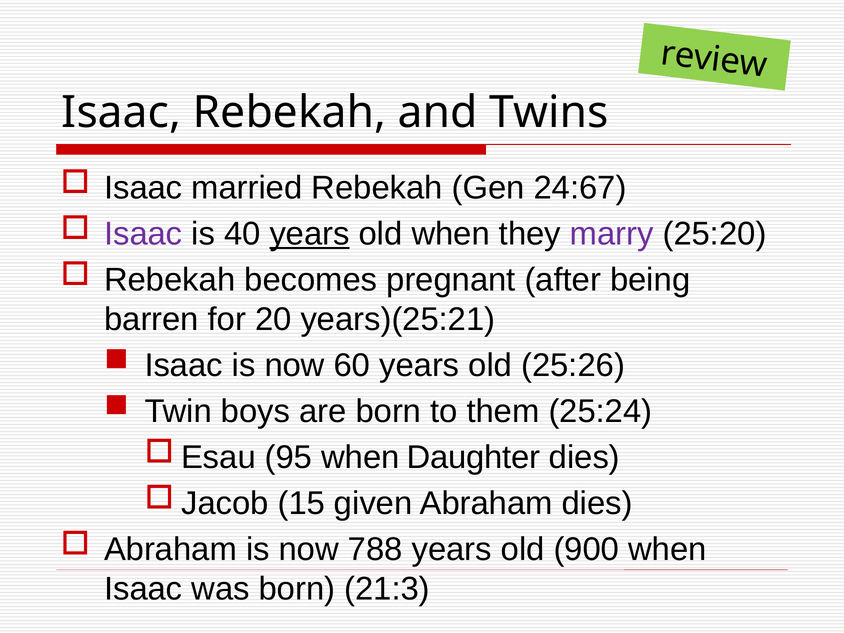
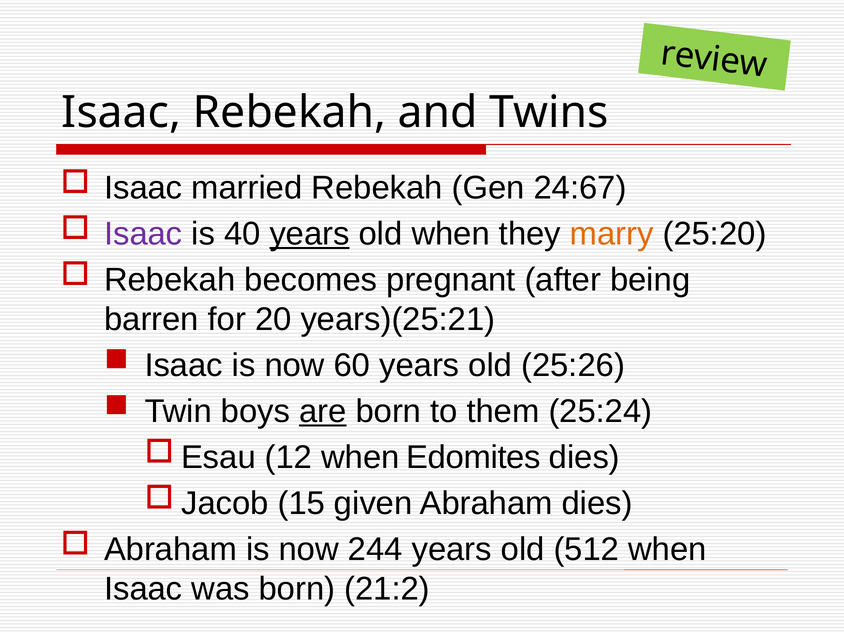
marry colour: purple -> orange
are underline: none -> present
95: 95 -> 12
Daughter: Daughter -> Edomites
788: 788 -> 244
900: 900 -> 512
21:3: 21:3 -> 21:2
